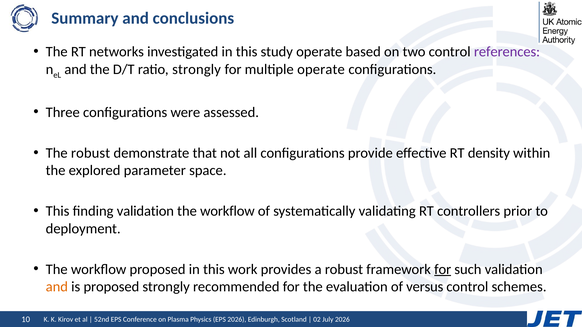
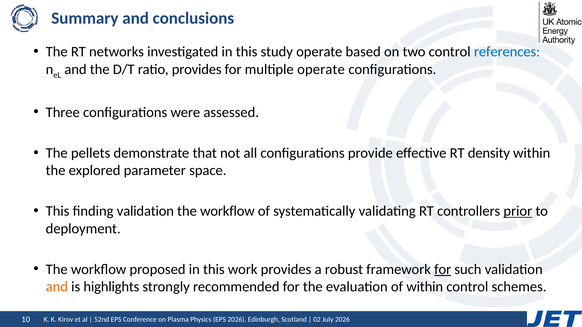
references colour: purple -> blue
ratio strongly: strongly -> provides
The robust: robust -> pellets
prior underline: none -> present
is proposed: proposed -> highlights
of versus: versus -> within
